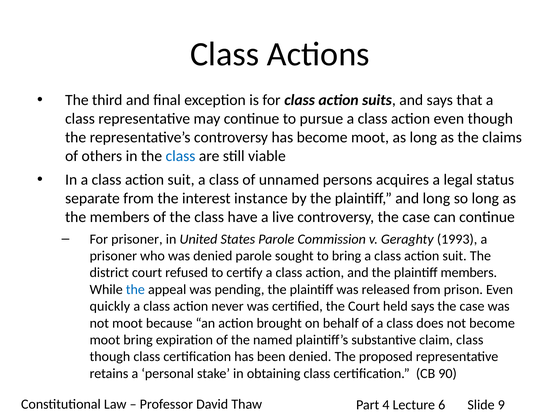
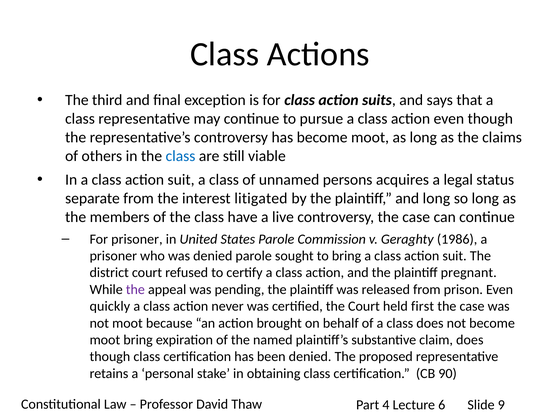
instance: instance -> litigated
1993: 1993 -> 1986
plaintiff members: members -> pregnant
the at (135, 289) colour: blue -> purple
held says: says -> first
claim class: class -> does
